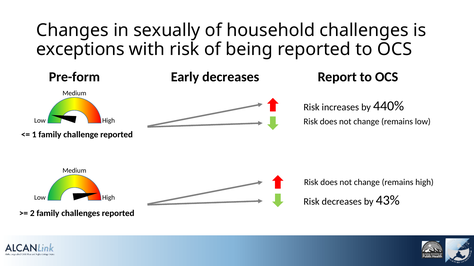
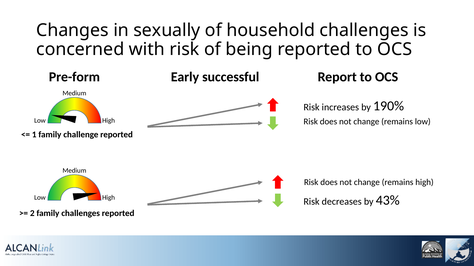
exceptions: exceptions -> concerned
Early decreases: decreases -> successful
440%: 440% -> 190%
